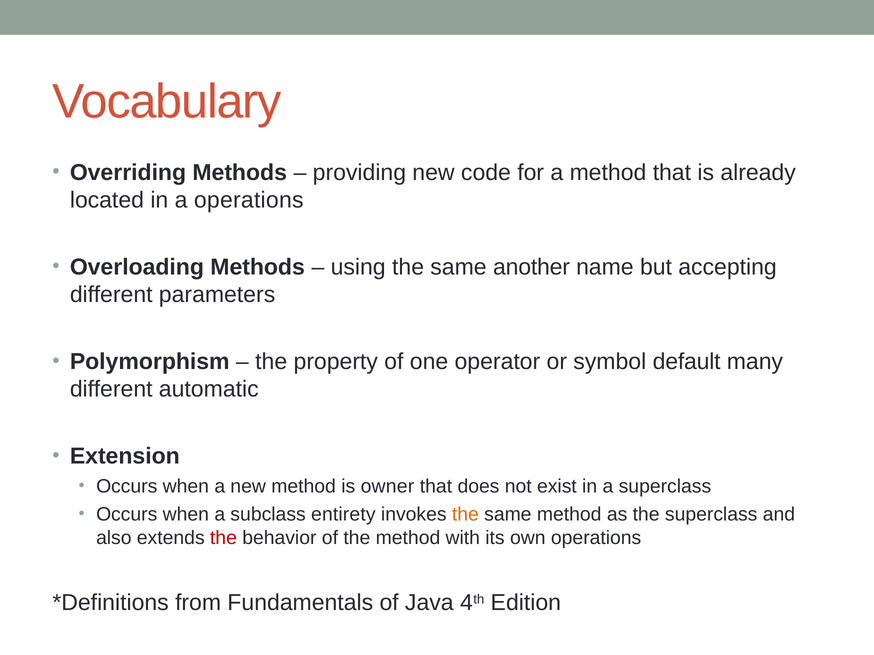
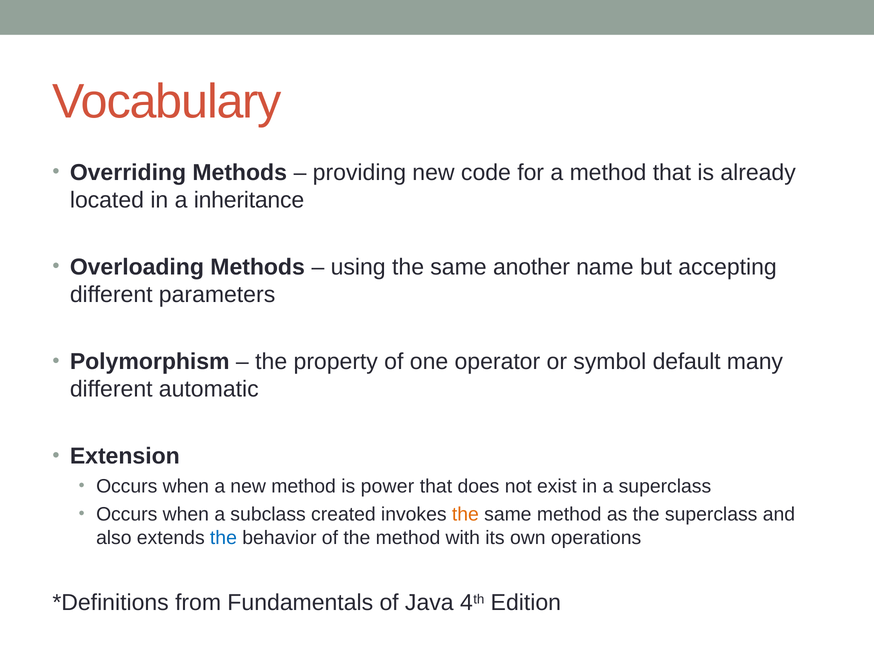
a operations: operations -> inheritance
owner: owner -> power
entirety: entirety -> created
the at (223, 538) colour: red -> blue
